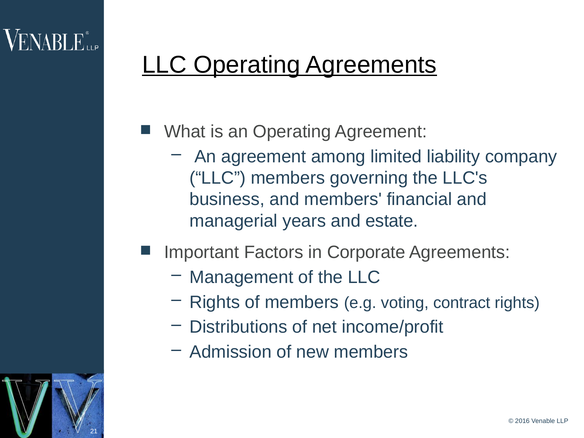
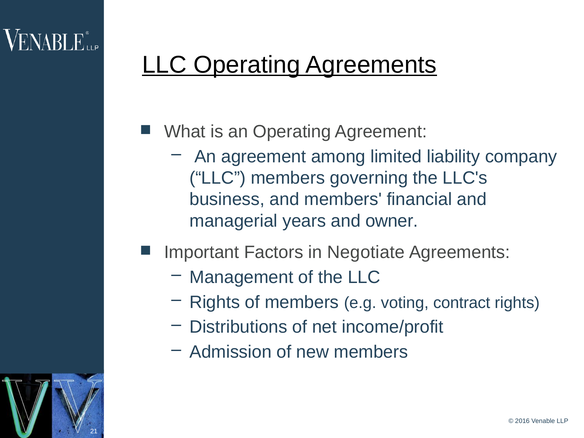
estate: estate -> owner
Corporate: Corporate -> Negotiate
